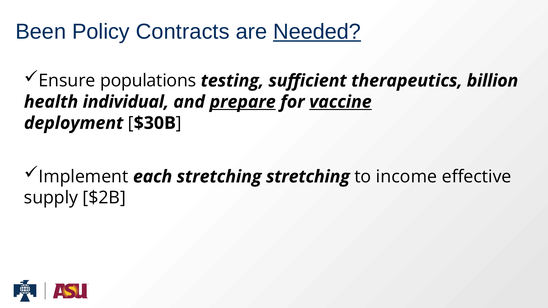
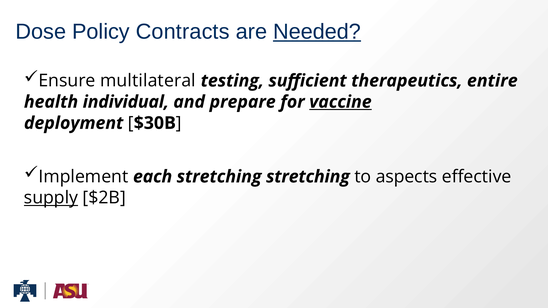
Been: Been -> Dose
populations: populations -> multilateral
billion: billion -> entire
prepare underline: present -> none
income: income -> aspects
supply underline: none -> present
